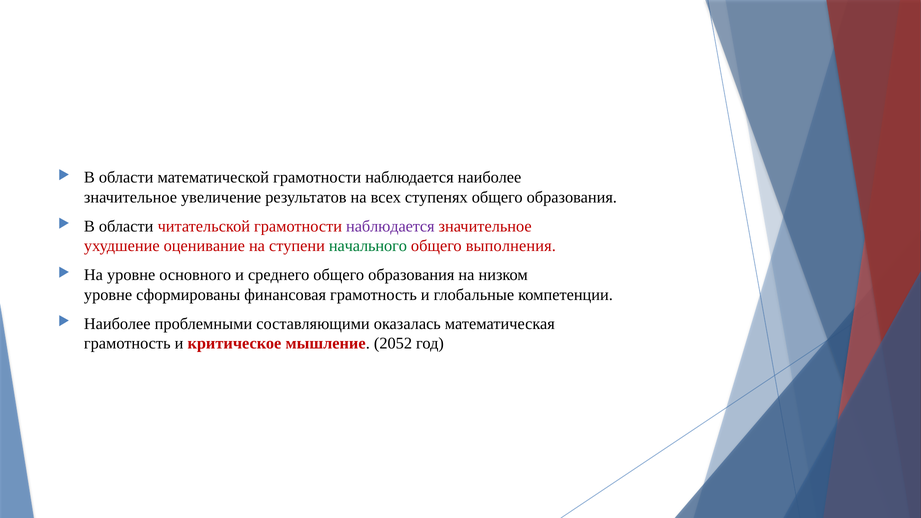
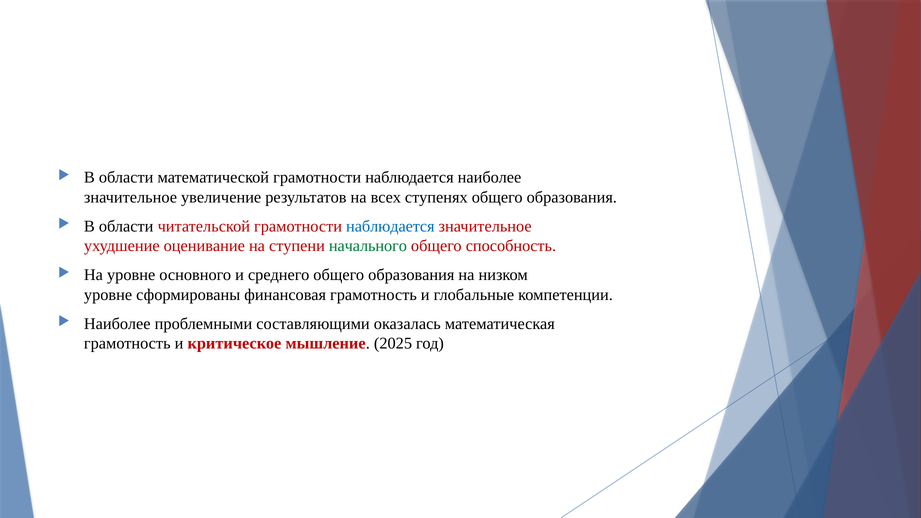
наблюдается at (390, 226) colour: purple -> blue
выполнения: выполнения -> способность
2052: 2052 -> 2025
